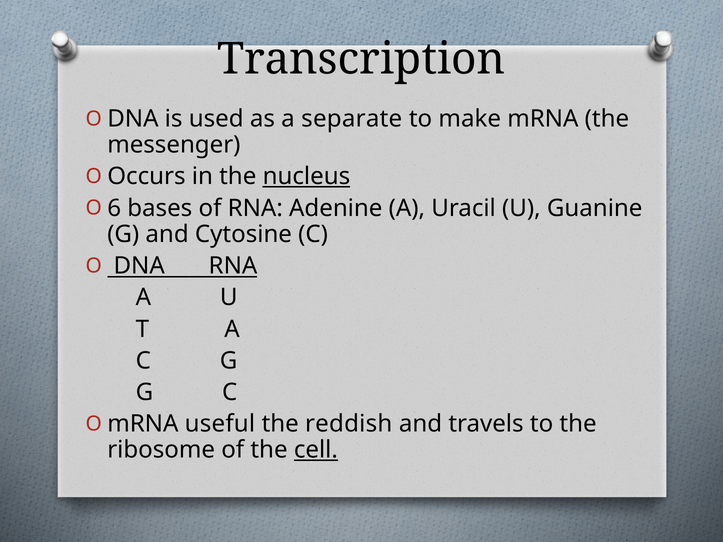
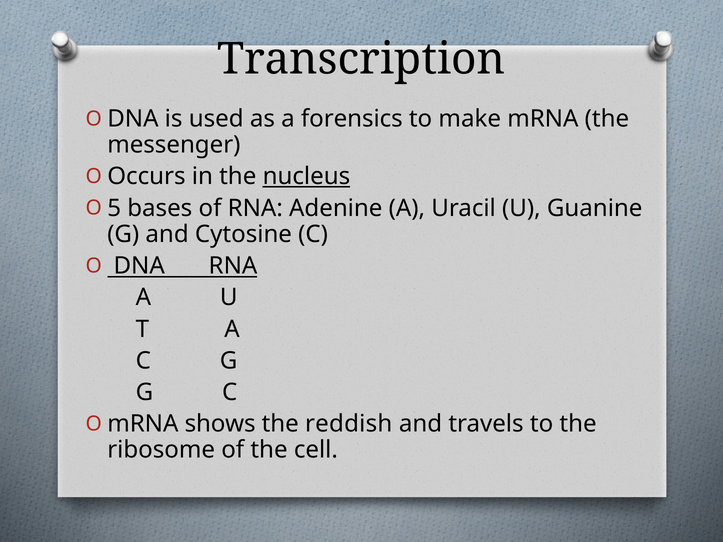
separate: separate -> forensics
6: 6 -> 5
useful: useful -> shows
cell underline: present -> none
